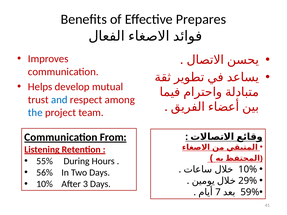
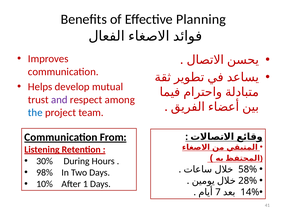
Prepares: Prepares -> Planning
and colour: blue -> purple
55%: 55% -> 30%
10% at (248, 170): 10% -> 58%
56%: 56% -> 98%
29%: 29% -> 28%
3: 3 -> 1
59%: 59% -> 14%
